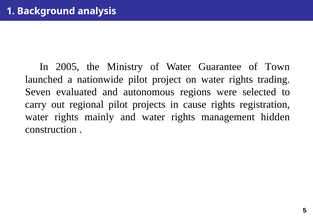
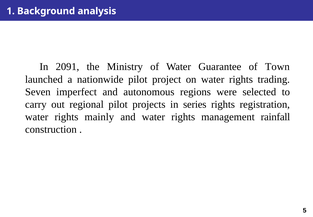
2005: 2005 -> 2091
evaluated: evaluated -> imperfect
cause: cause -> series
hidden: hidden -> rainfall
